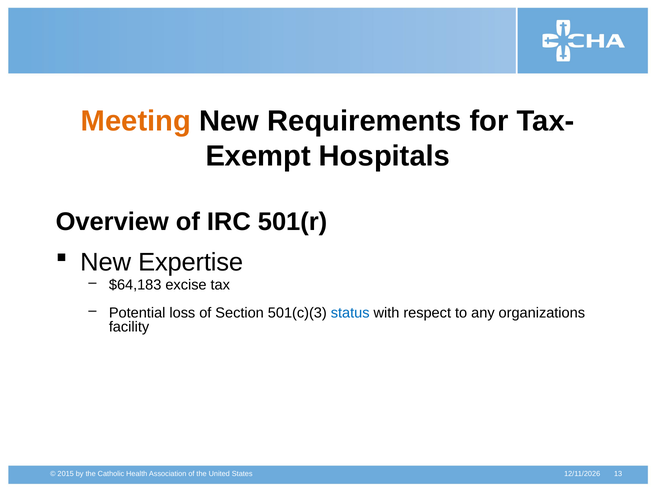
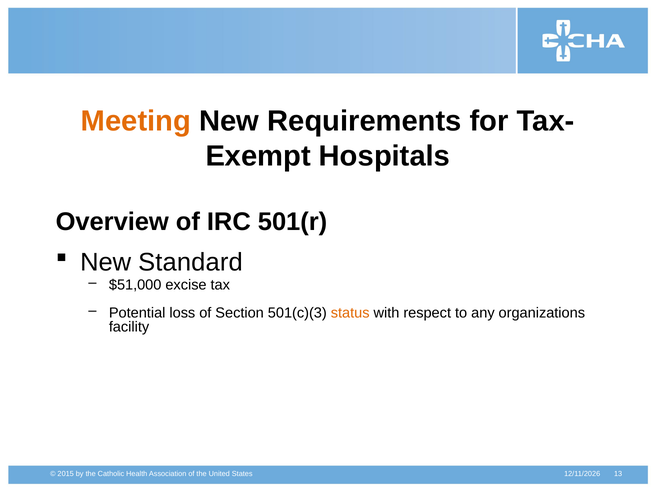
Expertise: Expertise -> Standard
$64,183: $64,183 -> $51,000
status colour: blue -> orange
